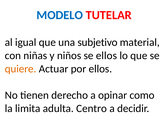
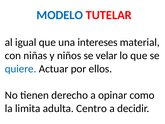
subjetivo: subjetivo -> intereses
se ellos: ellos -> velar
quiere colour: orange -> blue
